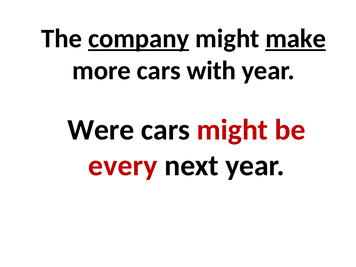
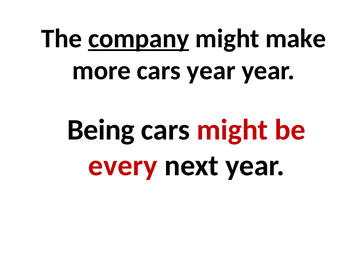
make underline: present -> none
cars with: with -> year
Were: Were -> Being
